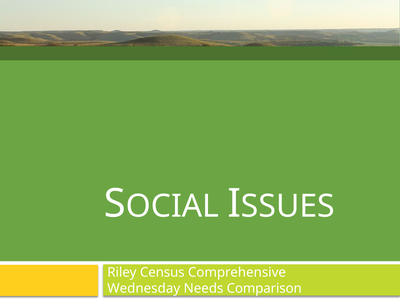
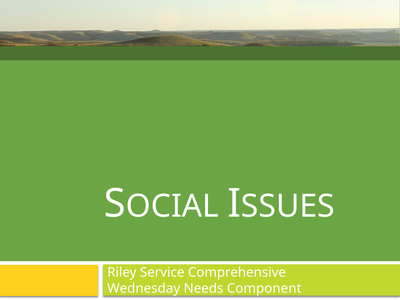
Census: Census -> Service
Comparison: Comparison -> Component
